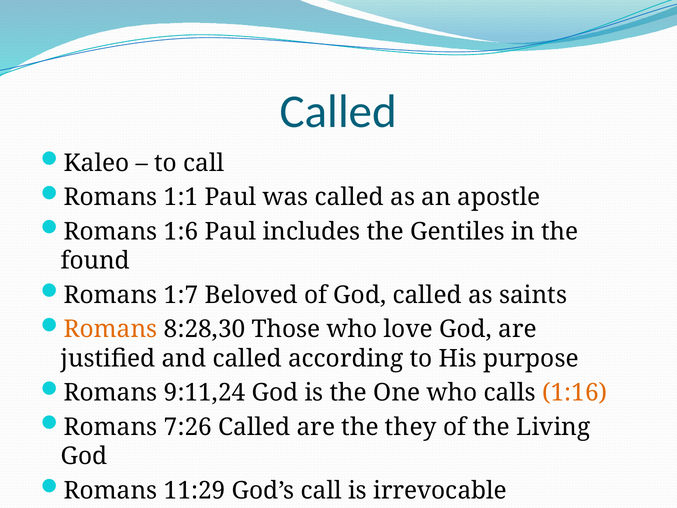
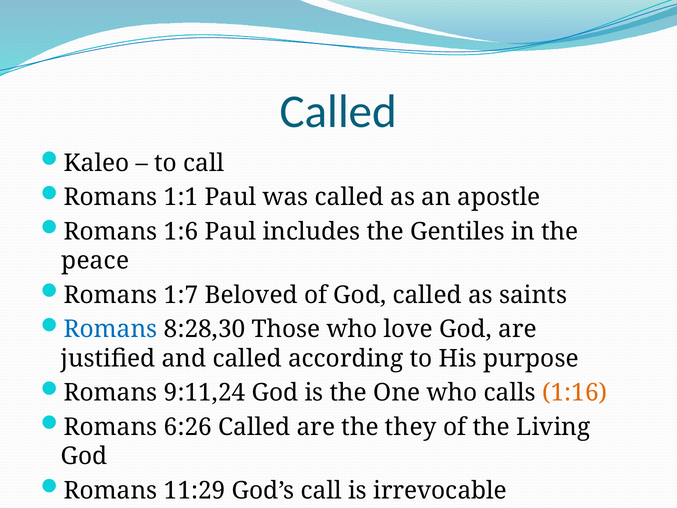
found: found -> peace
Romans at (111, 329) colour: orange -> blue
7:26: 7:26 -> 6:26
